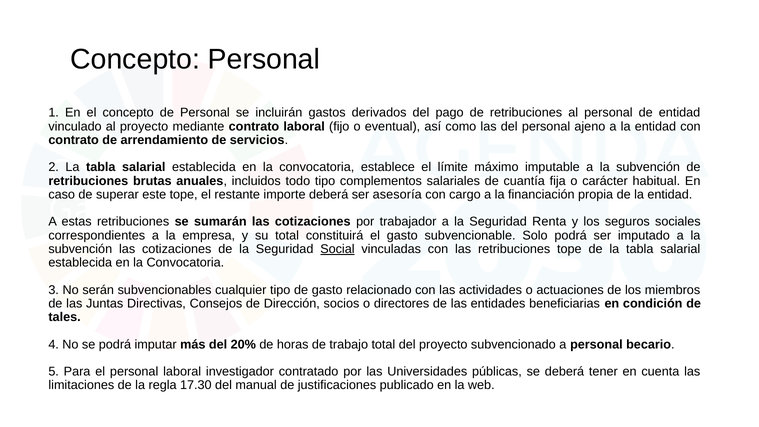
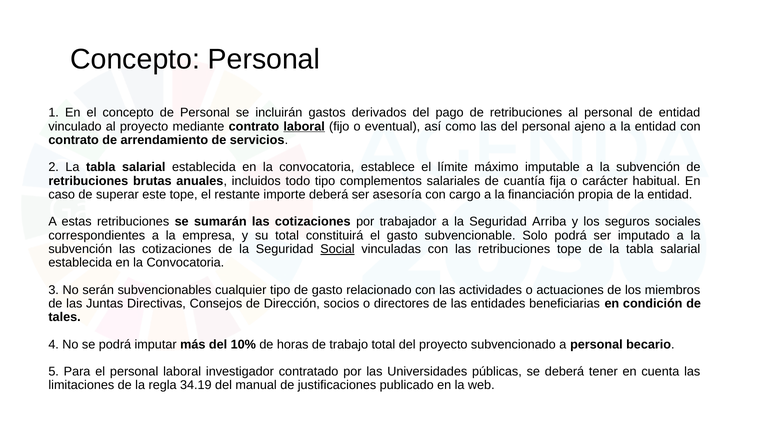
laboral at (304, 126) underline: none -> present
Renta: Renta -> Arriba
20%: 20% -> 10%
17.30: 17.30 -> 34.19
